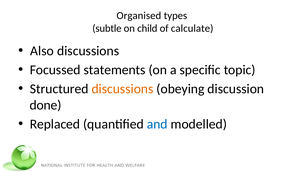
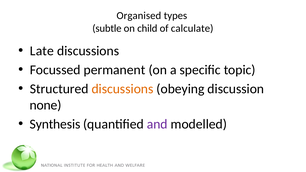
Also: Also -> Late
statements: statements -> permanent
done: done -> none
Replaced: Replaced -> Synthesis
and colour: blue -> purple
